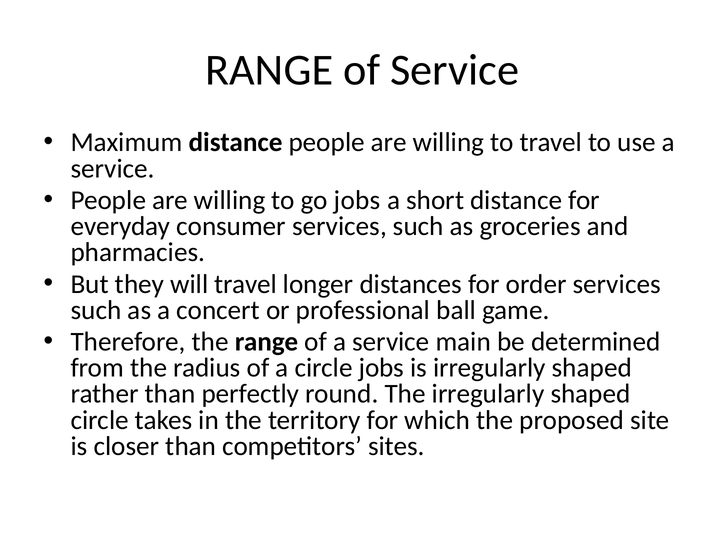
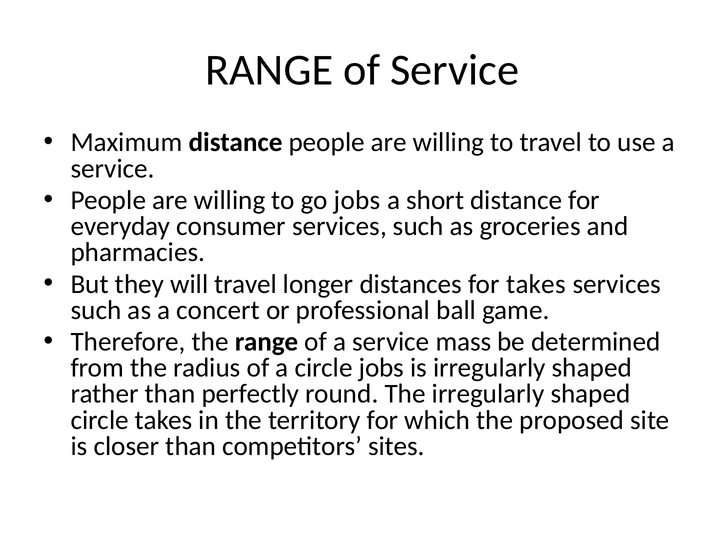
for order: order -> takes
main: main -> mass
